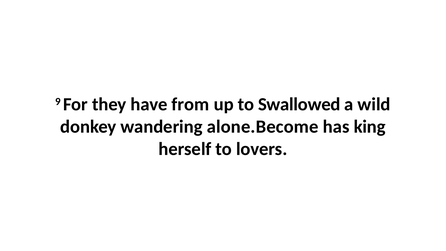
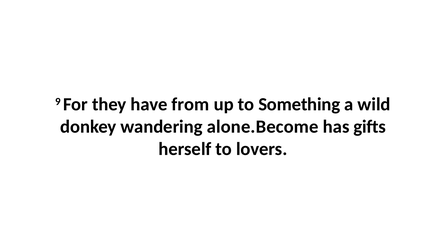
Swallowed: Swallowed -> Something
king: king -> gifts
